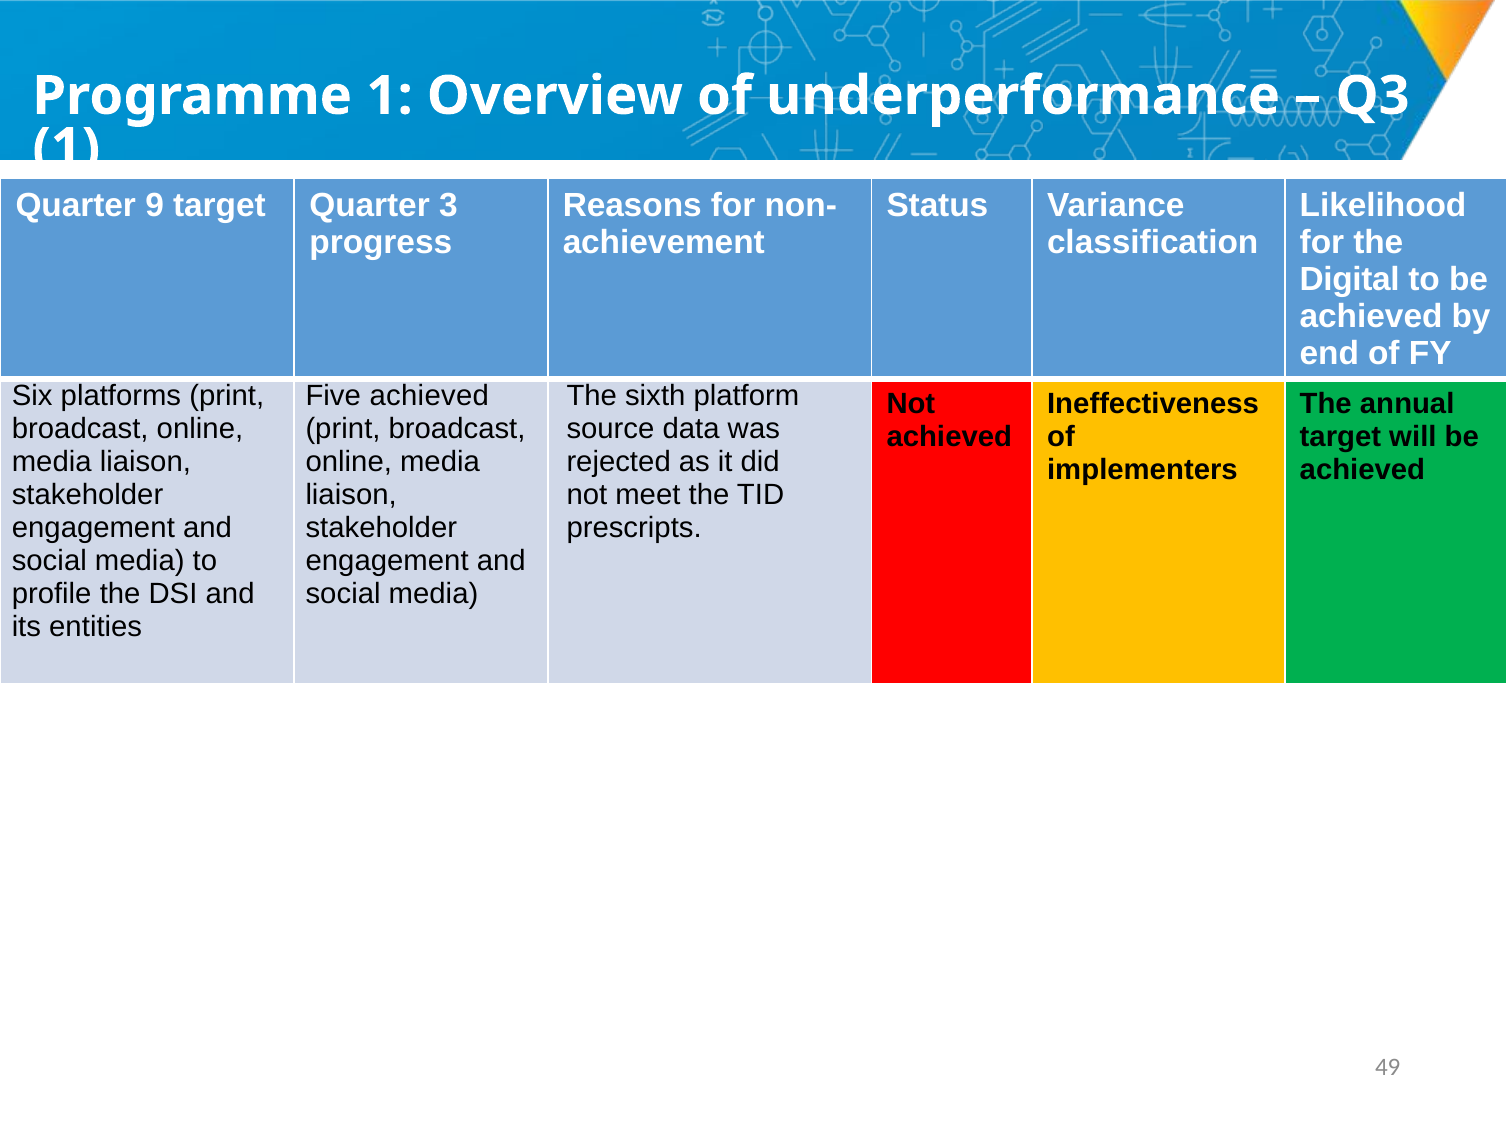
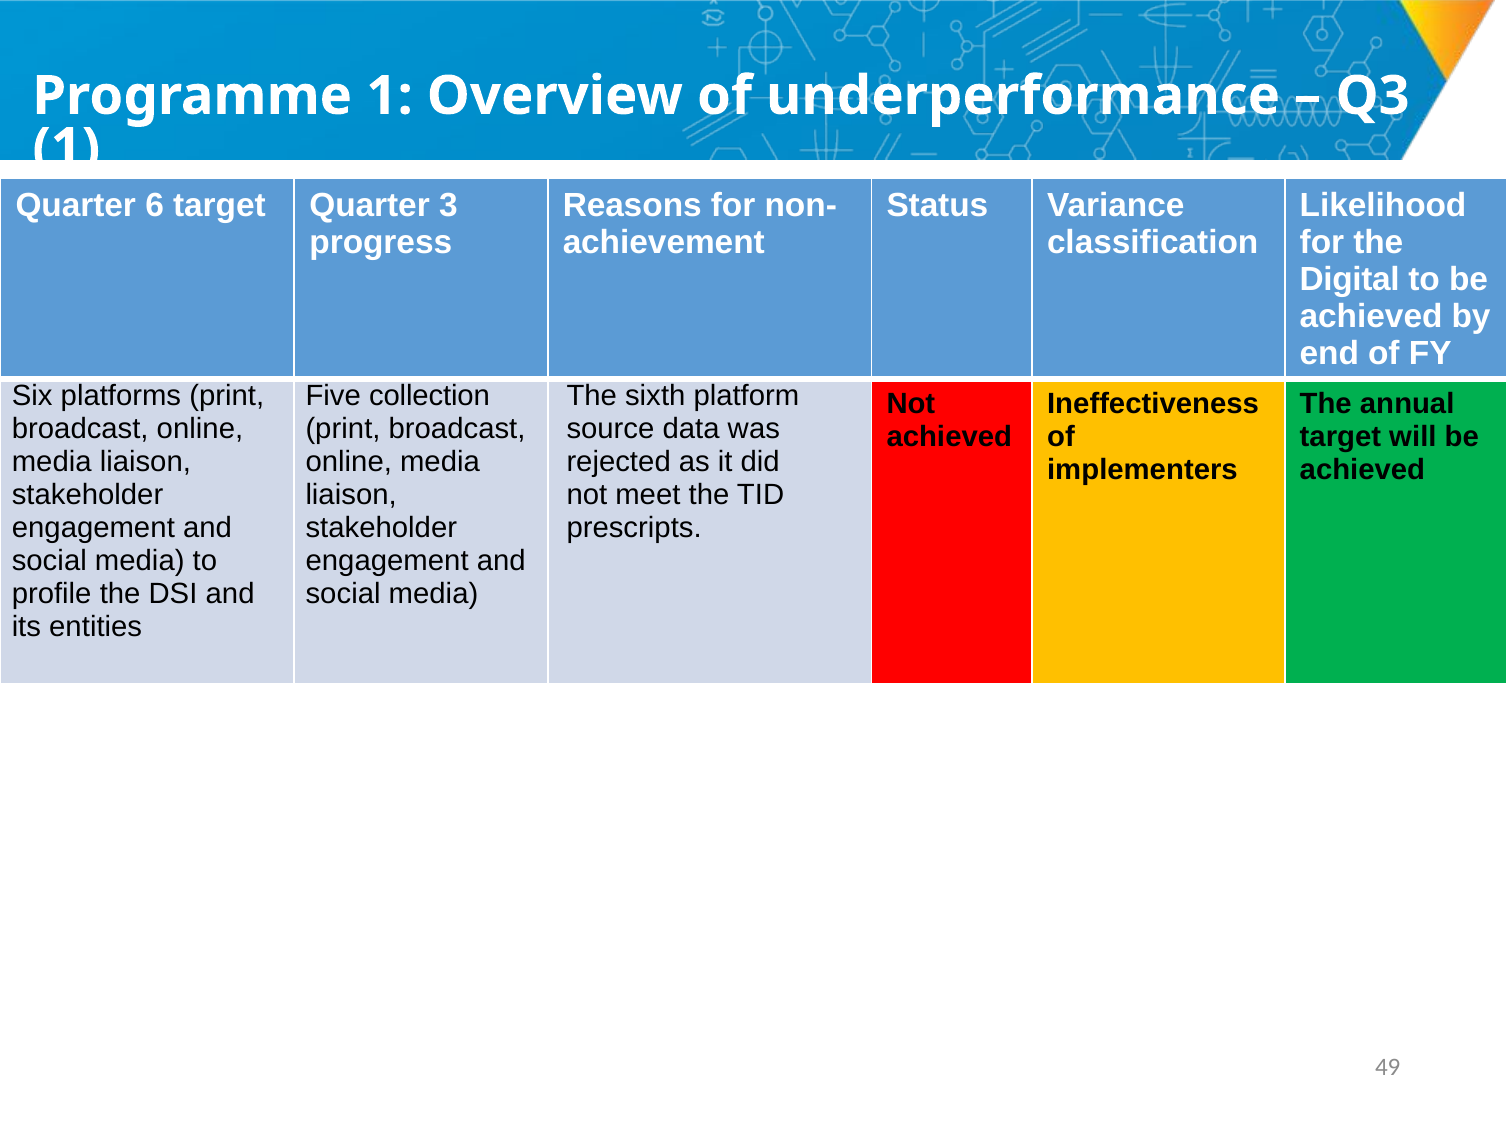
9: 9 -> 6
Five achieved: achieved -> collection
